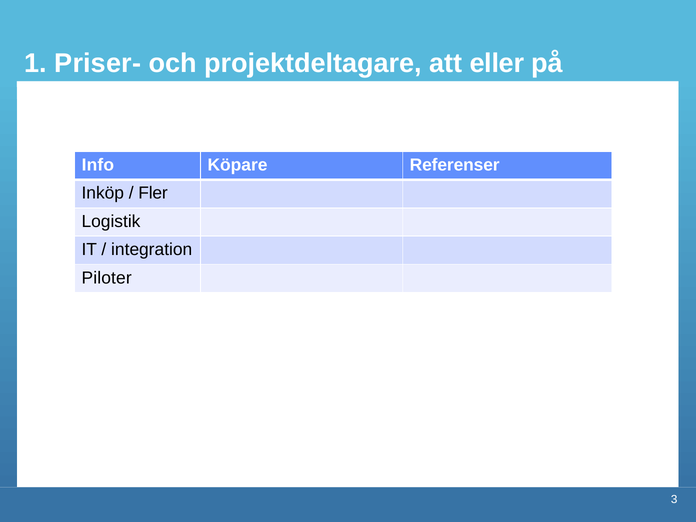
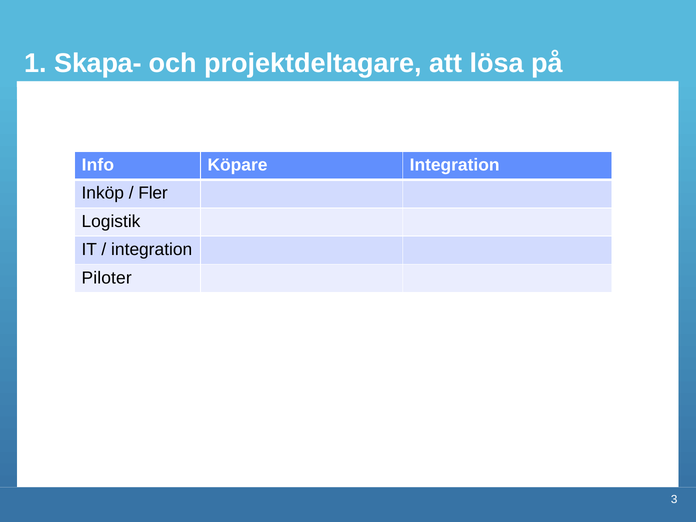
Priser-: Priser- -> Skapa-
eller: eller -> lösa
Köpare Referenser: Referenser -> Integration
